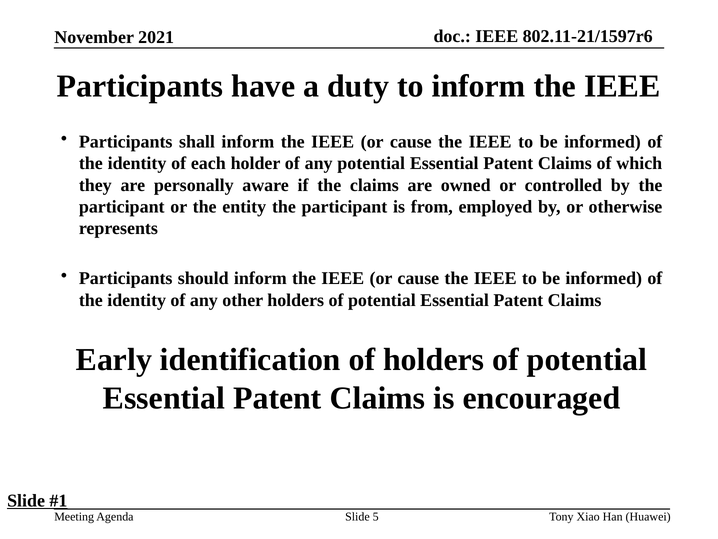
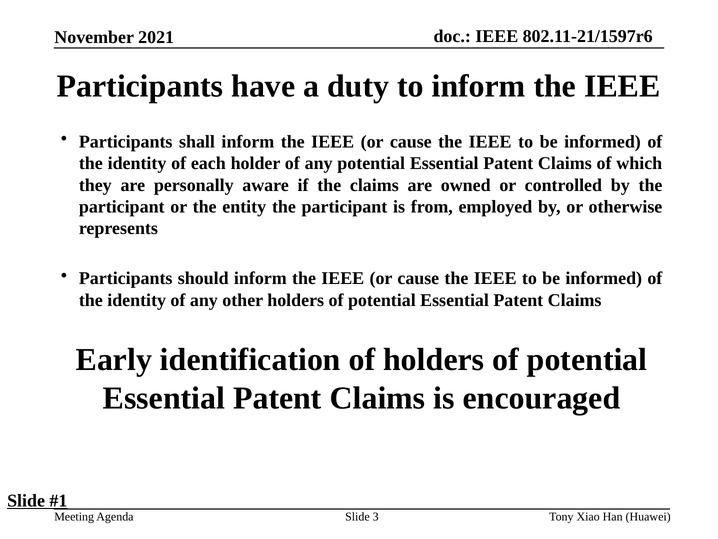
5: 5 -> 3
